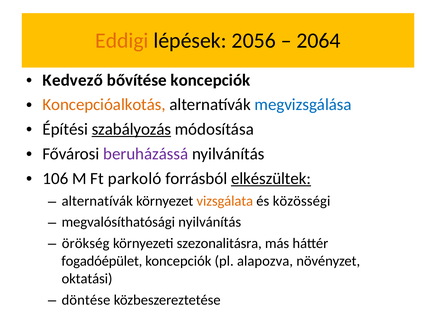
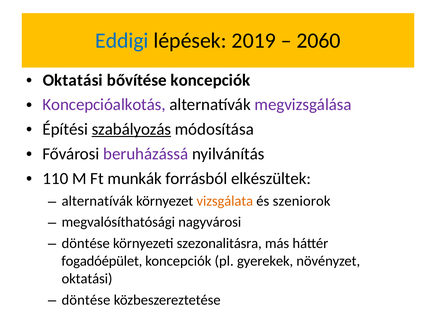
Eddigi colour: orange -> blue
2056: 2056 -> 2019
2064: 2064 -> 2060
Kedvező at (73, 80): Kedvező -> Oktatási
Koncepcióalkotás colour: orange -> purple
megvizsgálása colour: blue -> purple
106: 106 -> 110
parkoló: parkoló -> munkák
elkészültek underline: present -> none
közösségi: közösségi -> szeniorok
megvalósíthatósági nyilvánítás: nyilvánítás -> nagyvárosi
örökség at (86, 243): örökség -> döntése
alapozva: alapozva -> gyerekek
